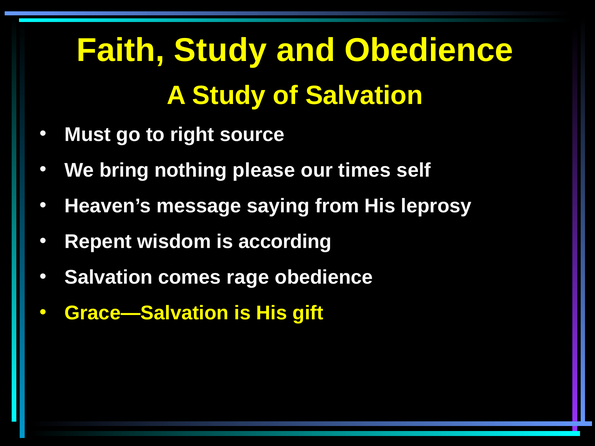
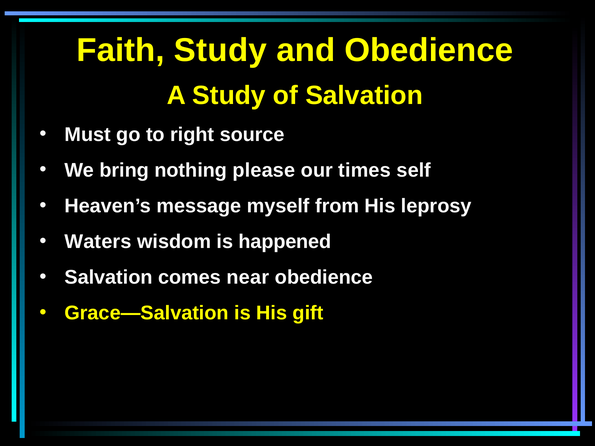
saying: saying -> myself
Repent: Repent -> Waters
according: according -> happened
rage: rage -> near
